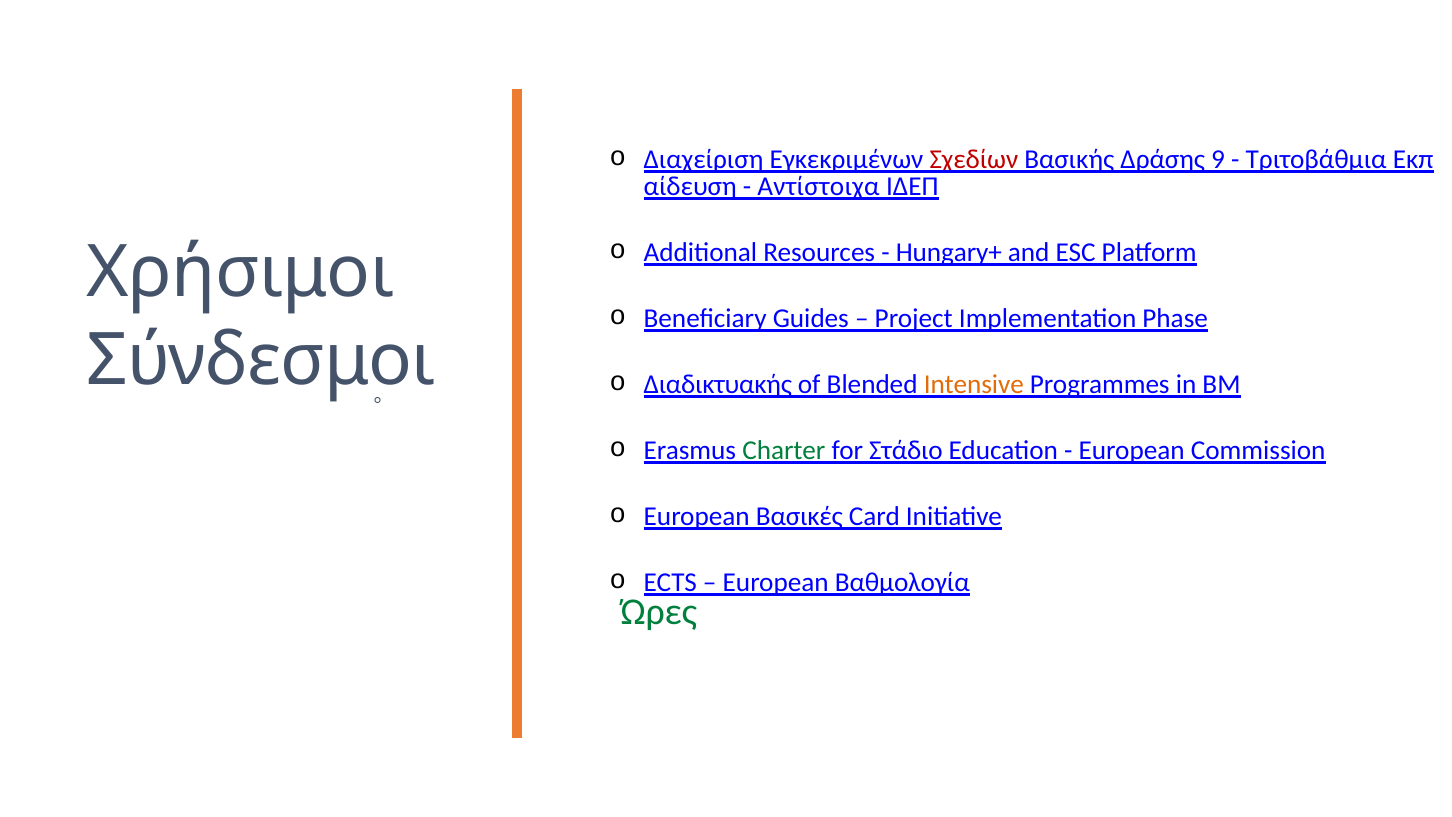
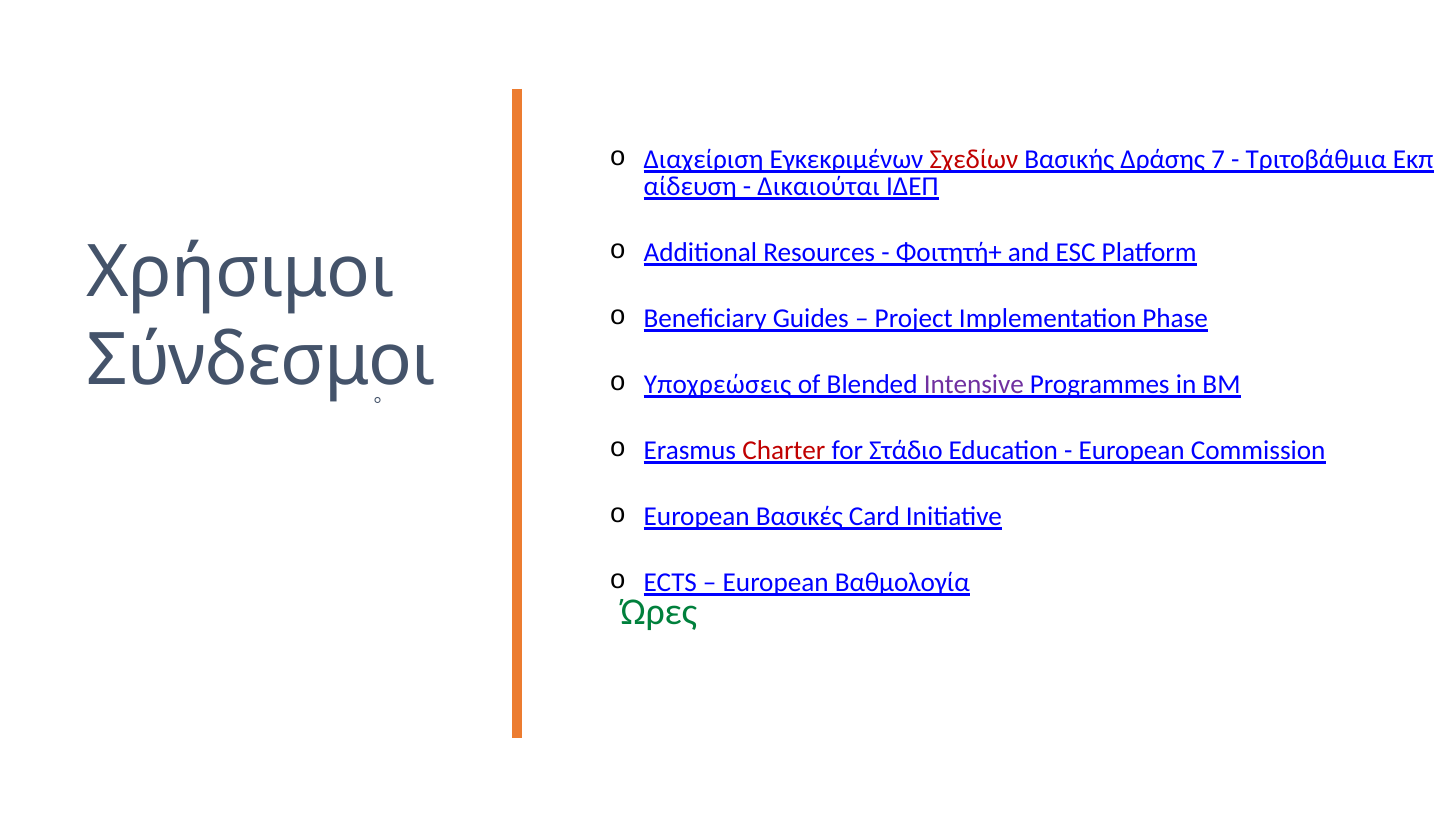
9: 9 -> 7
Αντίστοιχα: Αντίστοιχα -> Δικαιούται
Hungary+: Hungary+ -> Φοιτητή+
Διαδικτυακής: Διαδικτυακής -> Υποχρεώσεις
Intensive colour: orange -> purple
Charter colour: green -> red
